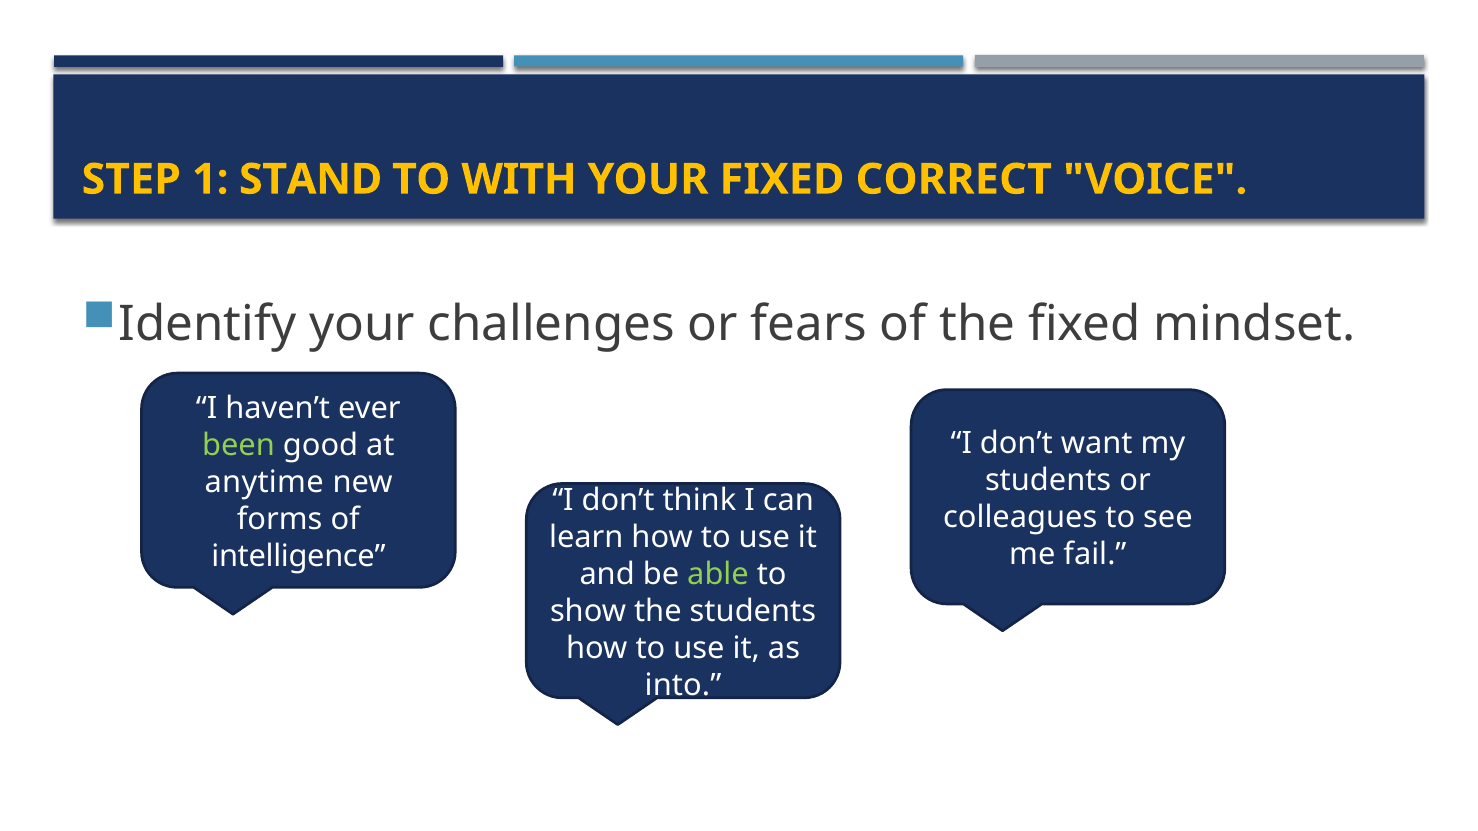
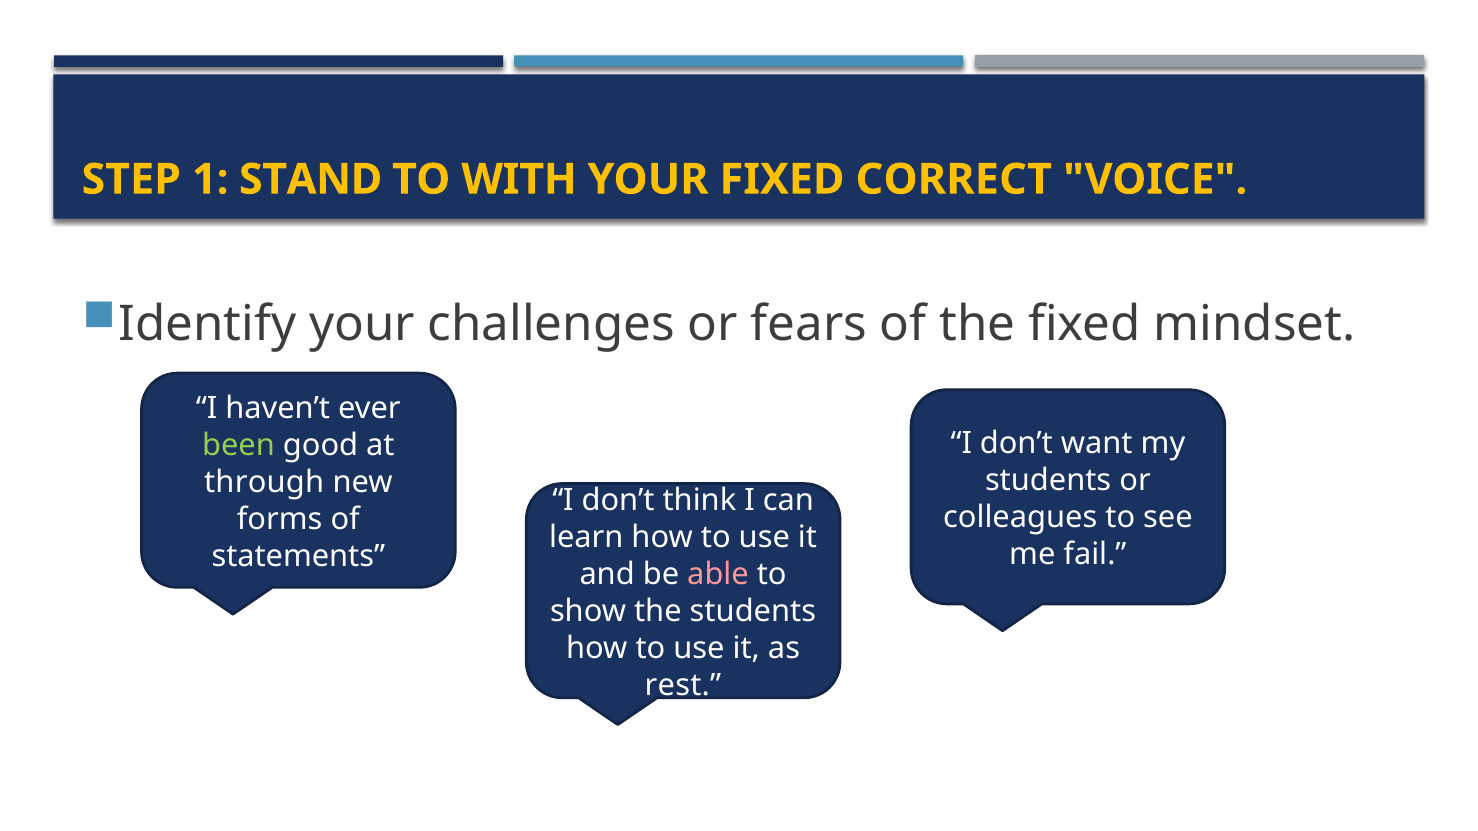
anytime: anytime -> through
intelligence: intelligence -> statements
able colour: light green -> pink
into: into -> rest
